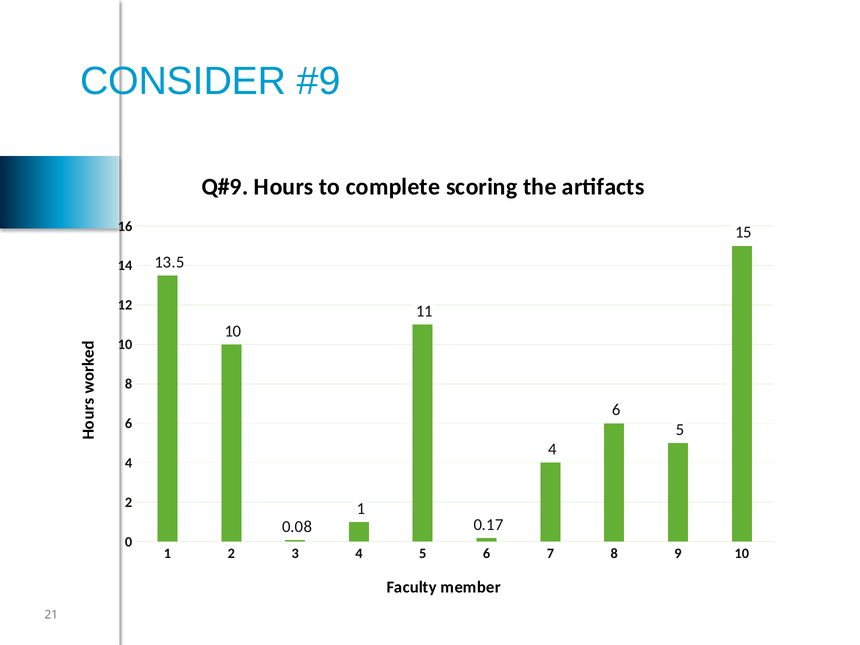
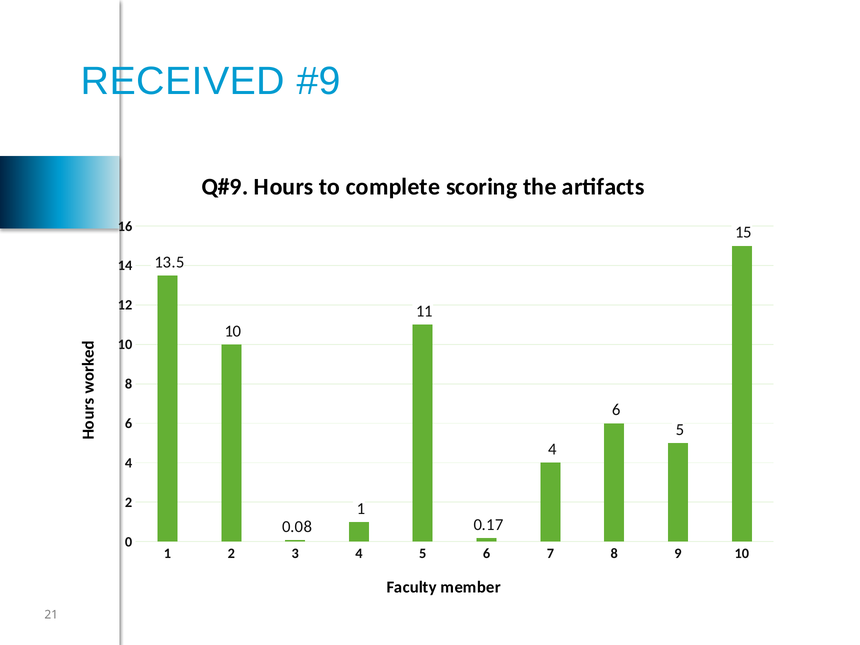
CONSIDER: CONSIDER -> RECEIVED
